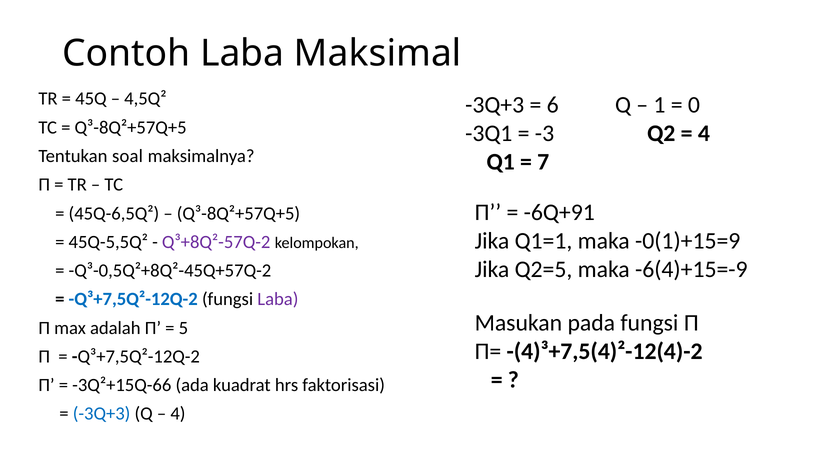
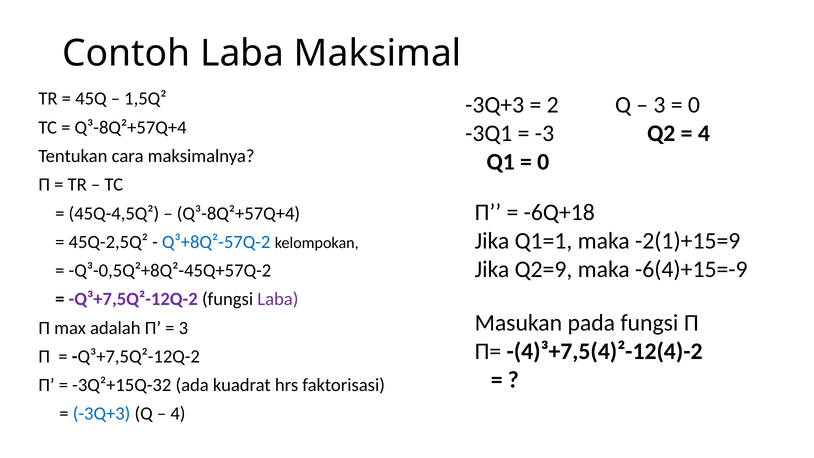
4,5Q²: 4,5Q² -> 1,5Q²
6: 6 -> 2
1 at (659, 105): 1 -> 3
Q³-8Q²+57Q+5 at (131, 127): Q³-8Q²+57Q+5 -> Q³-8Q²+57Q+4
soal: soal -> cara
7 at (543, 162): 7 -> 0
-6Q+91: -6Q+91 -> -6Q+18
45Q-6,5Q²: 45Q-6,5Q² -> 45Q-4,5Q²
Q³-8Q²+57Q+5 at (238, 213): Q³-8Q²+57Q+5 -> Q³-8Q²+57Q+4
-0(1)+15=9: -0(1)+15=9 -> -2(1)+15=9
45Q-5,5Q²: 45Q-5,5Q² -> 45Q-2,5Q²
Q³+8Q²-57Q-2 colour: purple -> blue
Q2=5: Q2=5 -> Q2=9
Q³+7,5Q²-12Q-2 at (133, 299) colour: blue -> purple
5 at (183, 328): 5 -> 3
-3Q²+15Q-66: -3Q²+15Q-66 -> -3Q²+15Q-32
